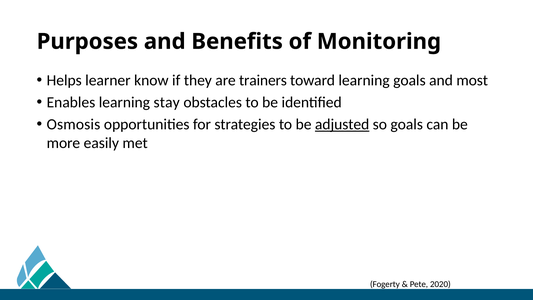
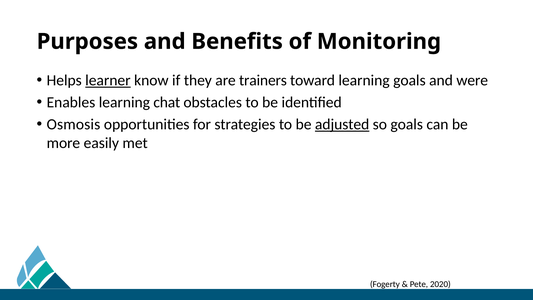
learner underline: none -> present
most: most -> were
stay: stay -> chat
